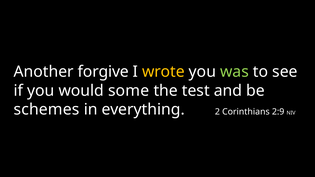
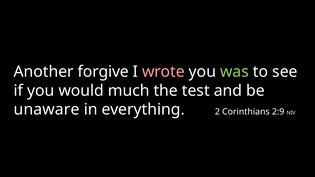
wrote colour: yellow -> pink
some: some -> much
schemes: schemes -> unaware
